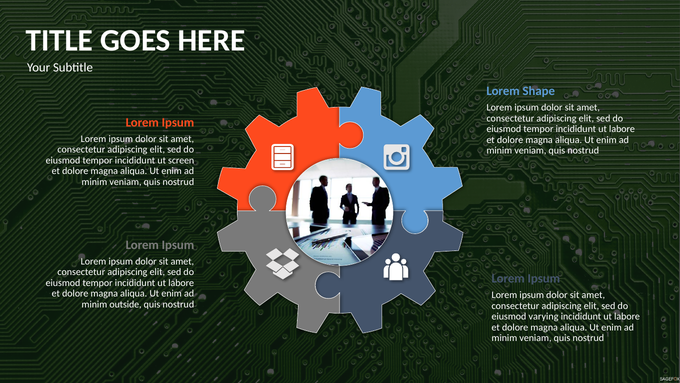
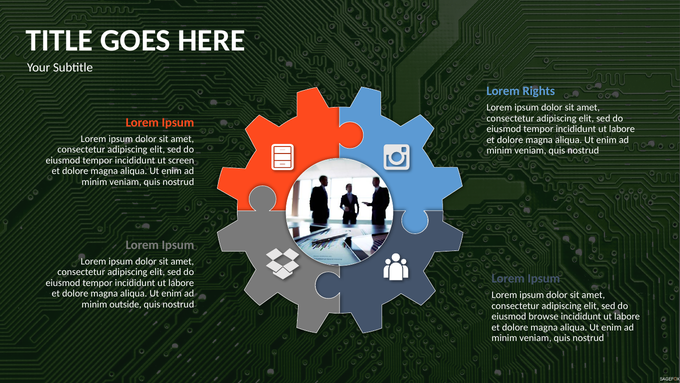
Shape: Shape -> Rights
varying: varying -> browse
